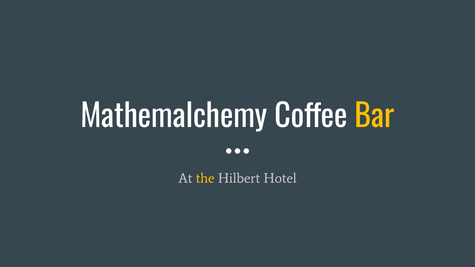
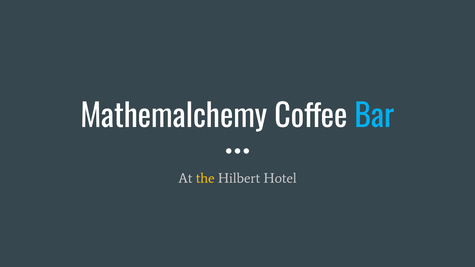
Bar colour: yellow -> light blue
